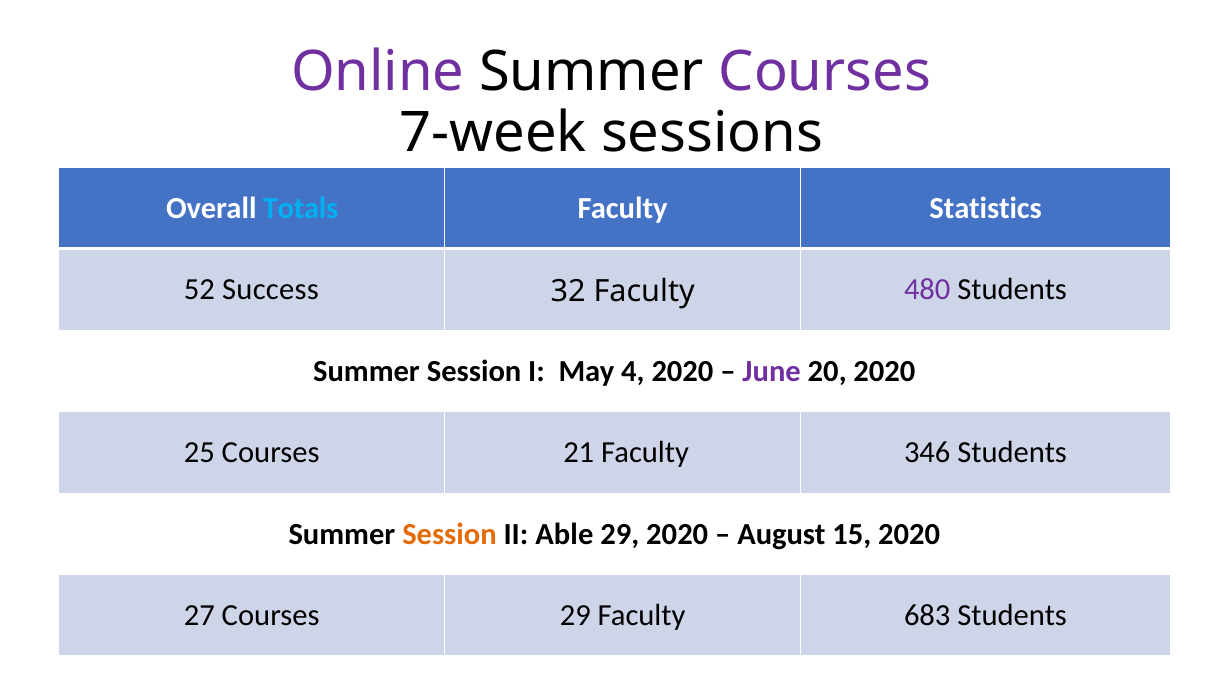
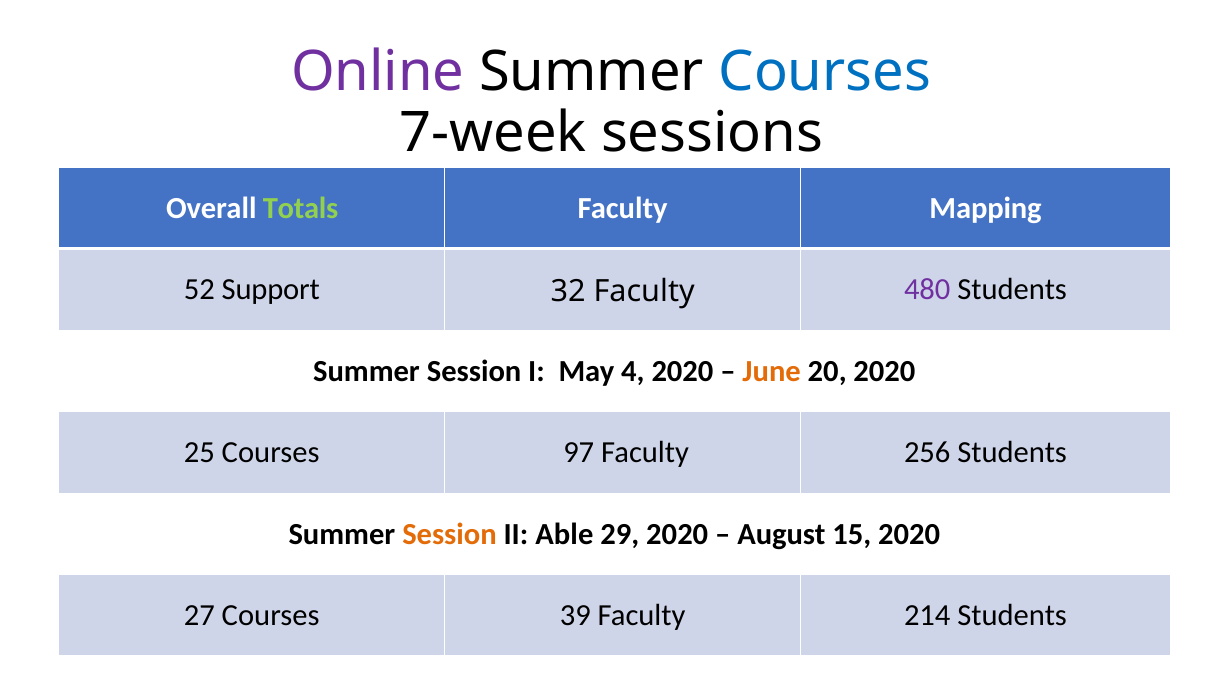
Courses at (825, 72) colour: purple -> blue
Totals colour: light blue -> light green
Statistics: Statistics -> Mapping
Success: Success -> Support
June colour: purple -> orange
21: 21 -> 97
346: 346 -> 256
Courses 29: 29 -> 39
683: 683 -> 214
